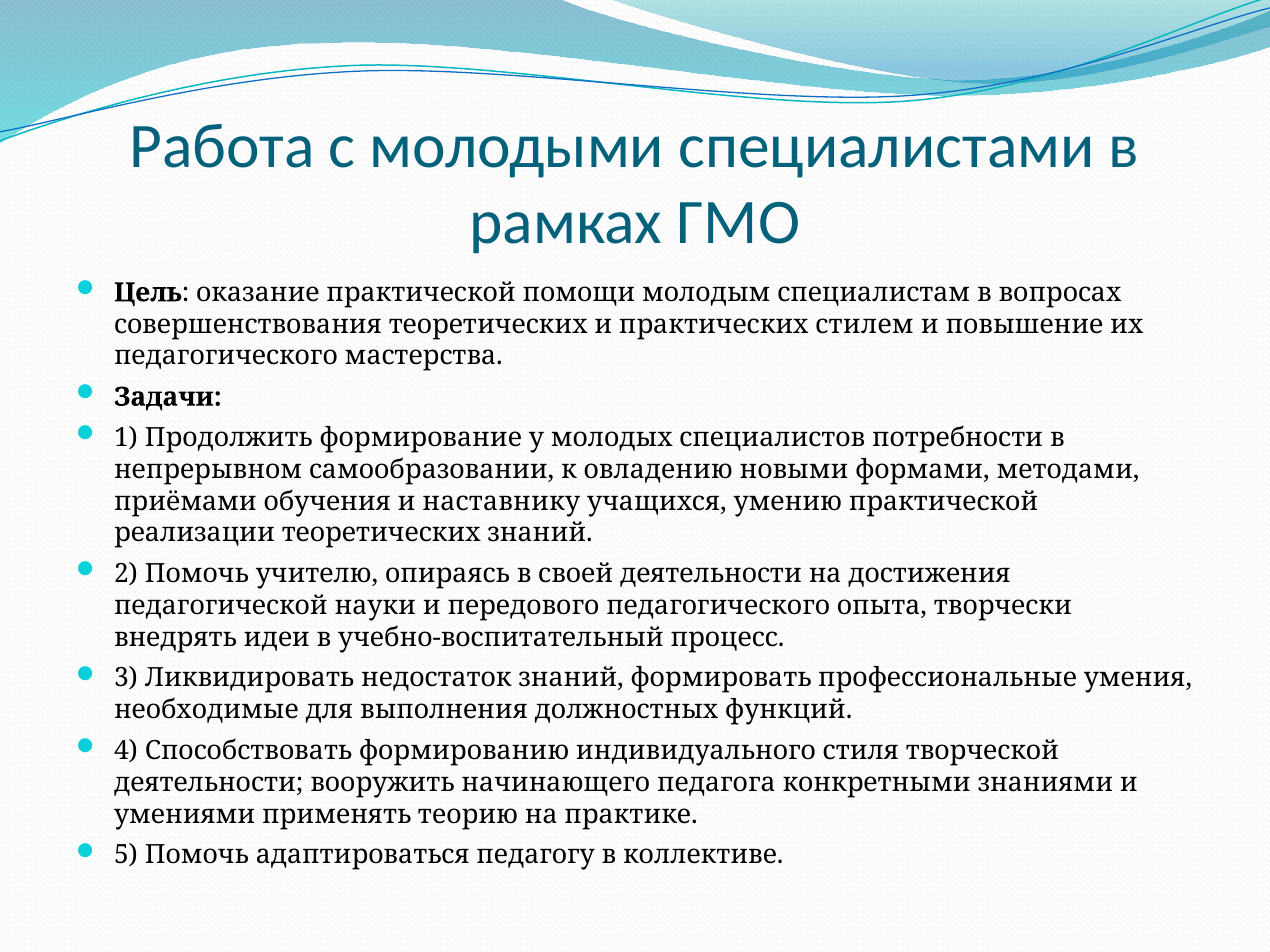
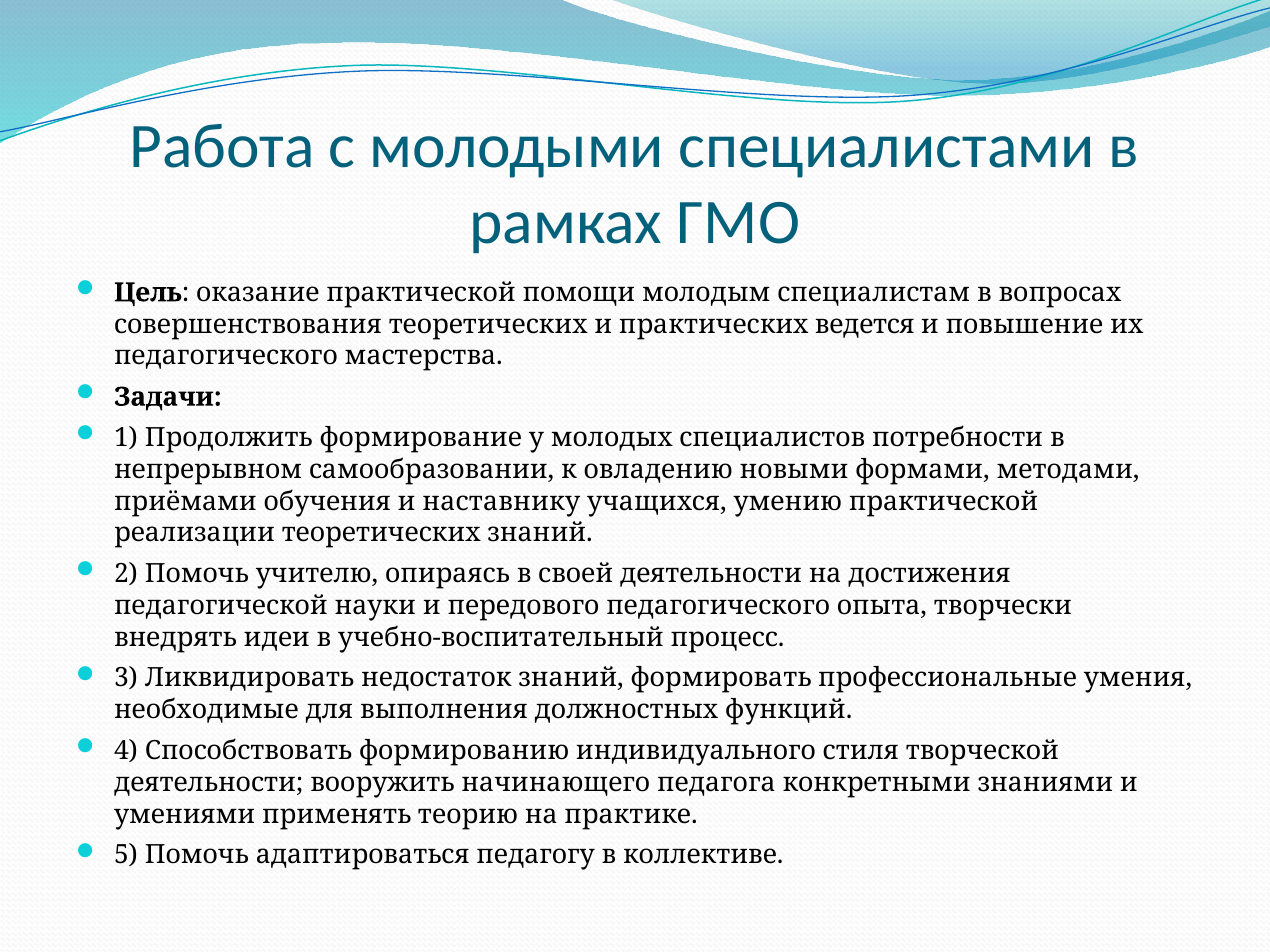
стилем: стилем -> ведется
